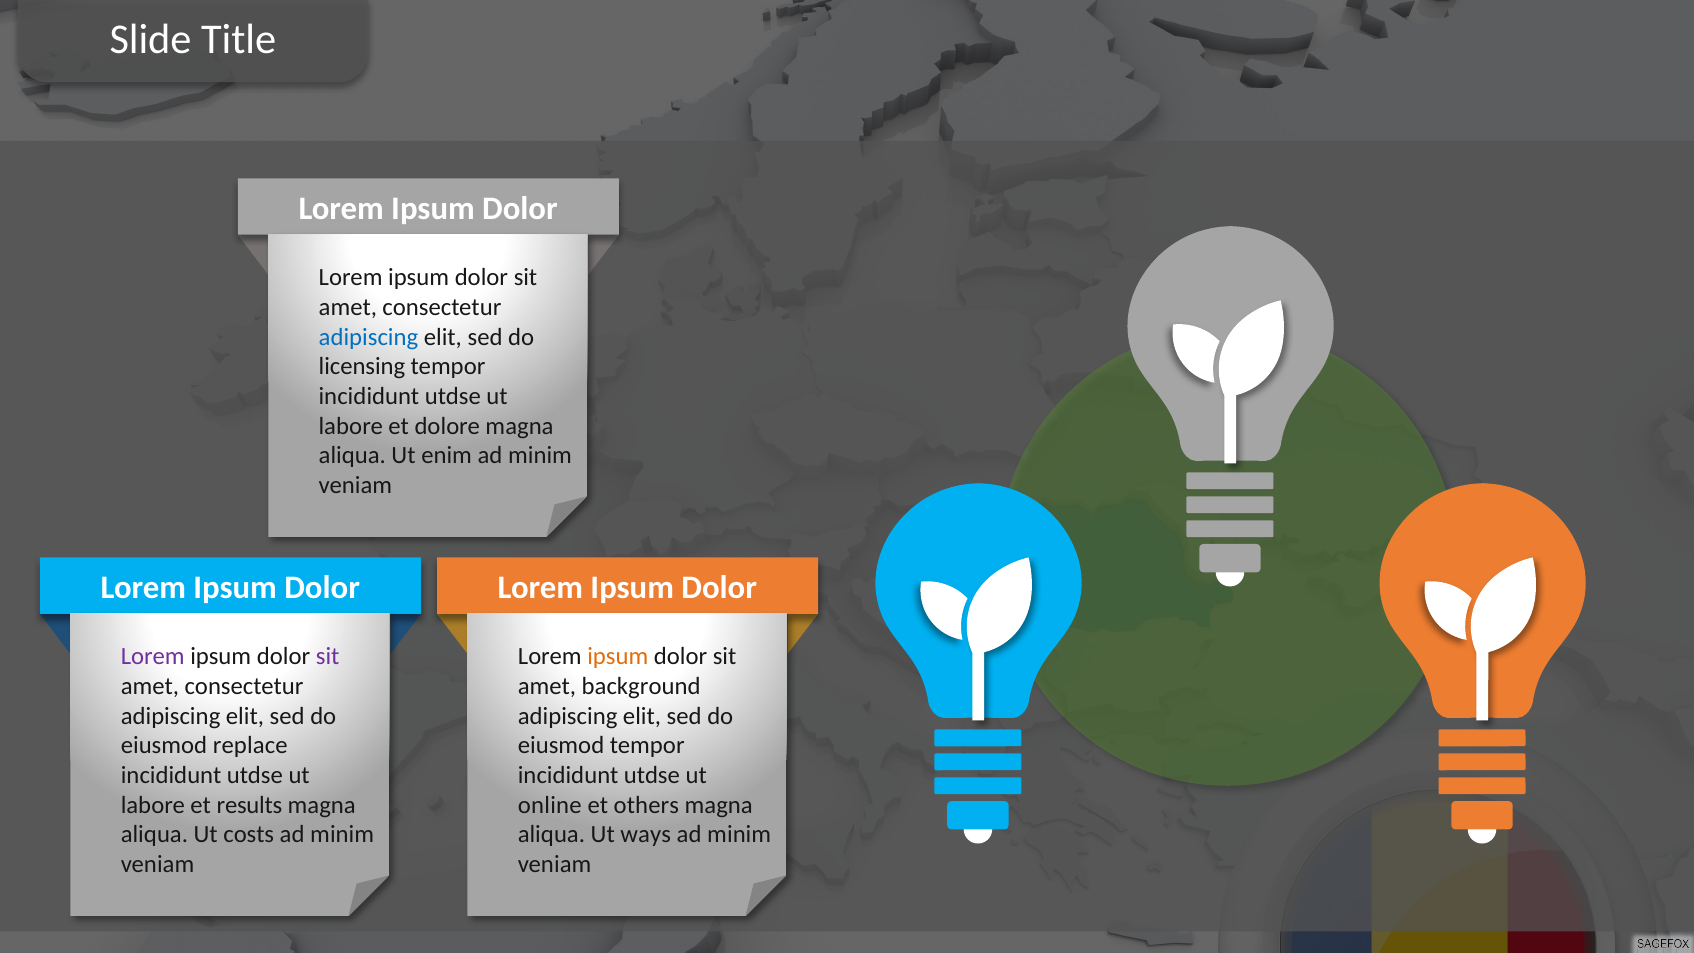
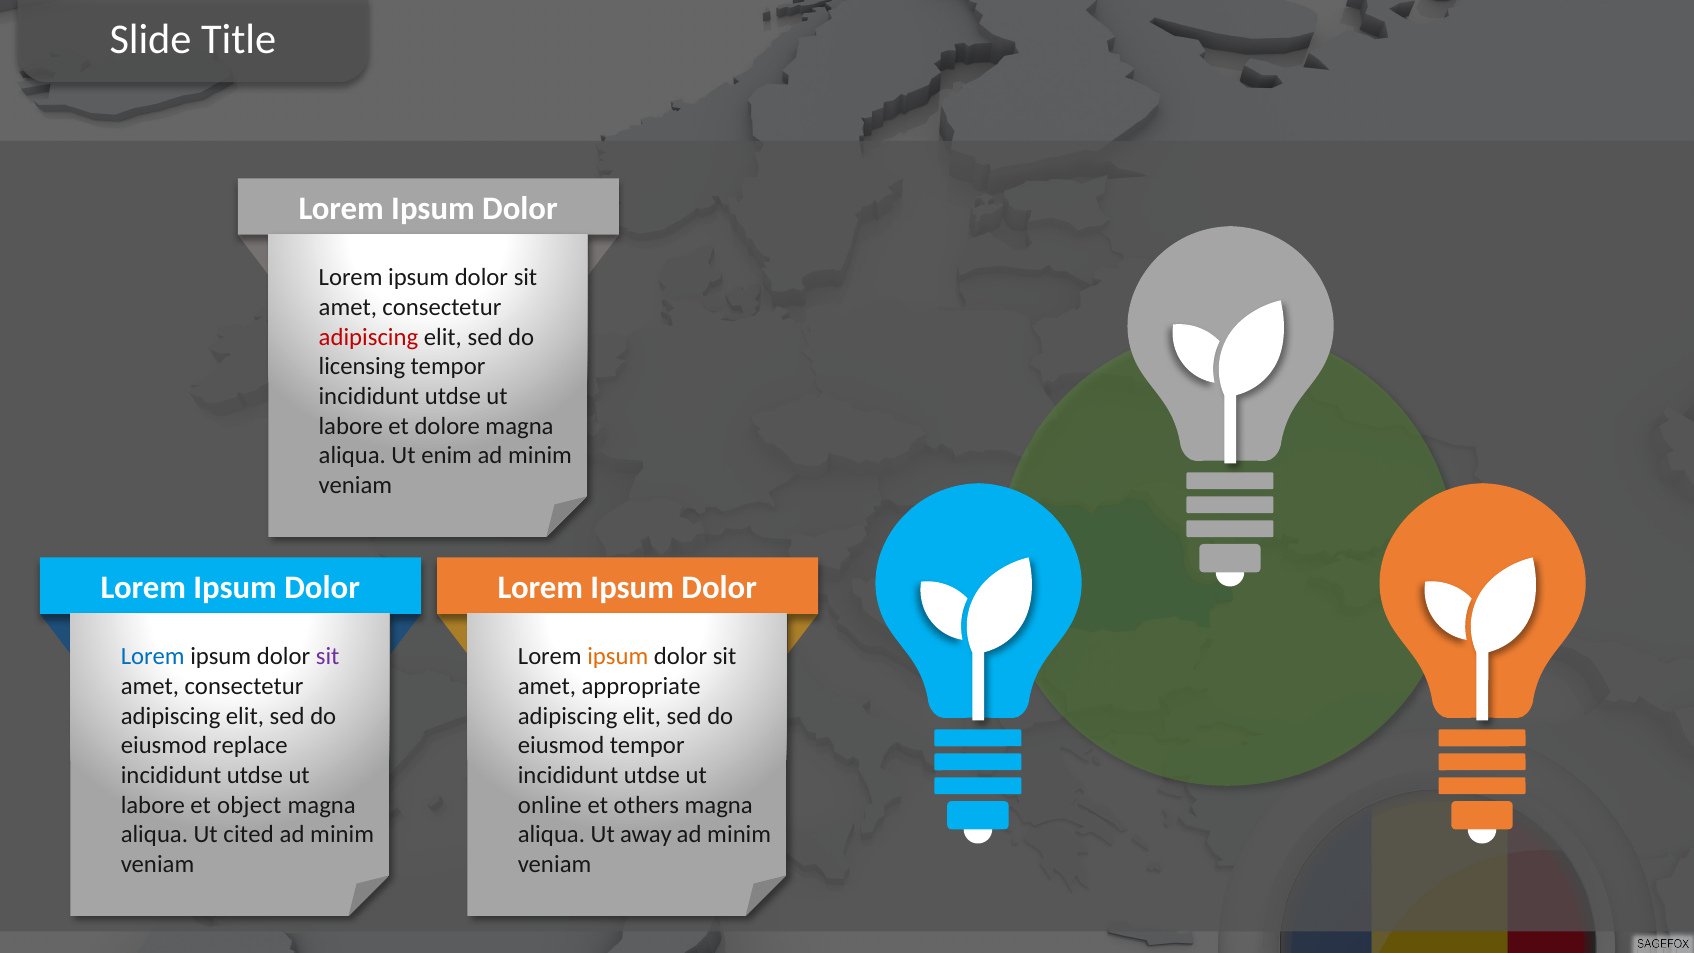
adipiscing at (368, 337) colour: blue -> red
Lorem at (153, 657) colour: purple -> blue
background: background -> appropriate
results: results -> object
costs: costs -> cited
ways: ways -> away
